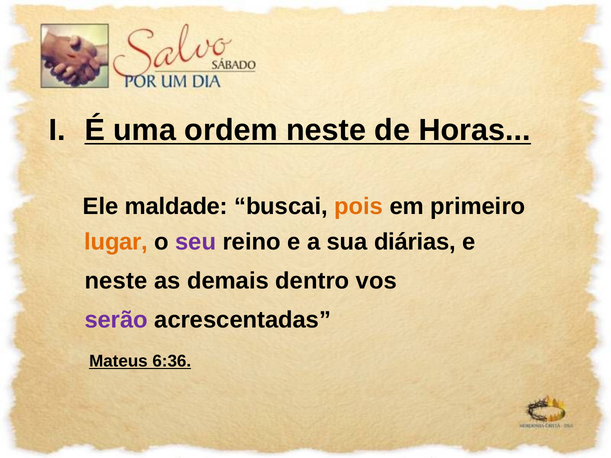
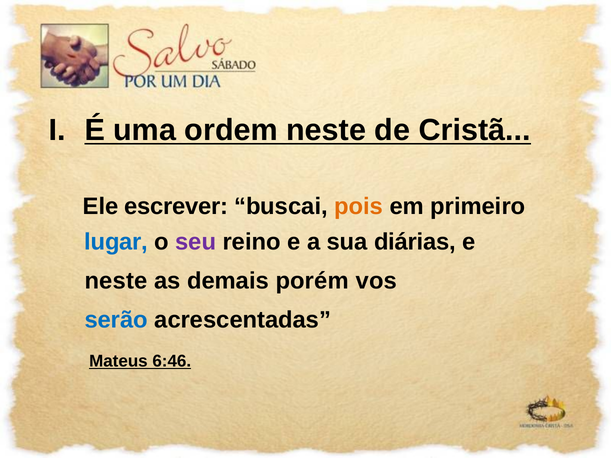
Horas: Horas -> Cristã
maldade: maldade -> escrever
lugar colour: orange -> blue
dentro: dentro -> porém
serão colour: purple -> blue
6:36: 6:36 -> 6:46
